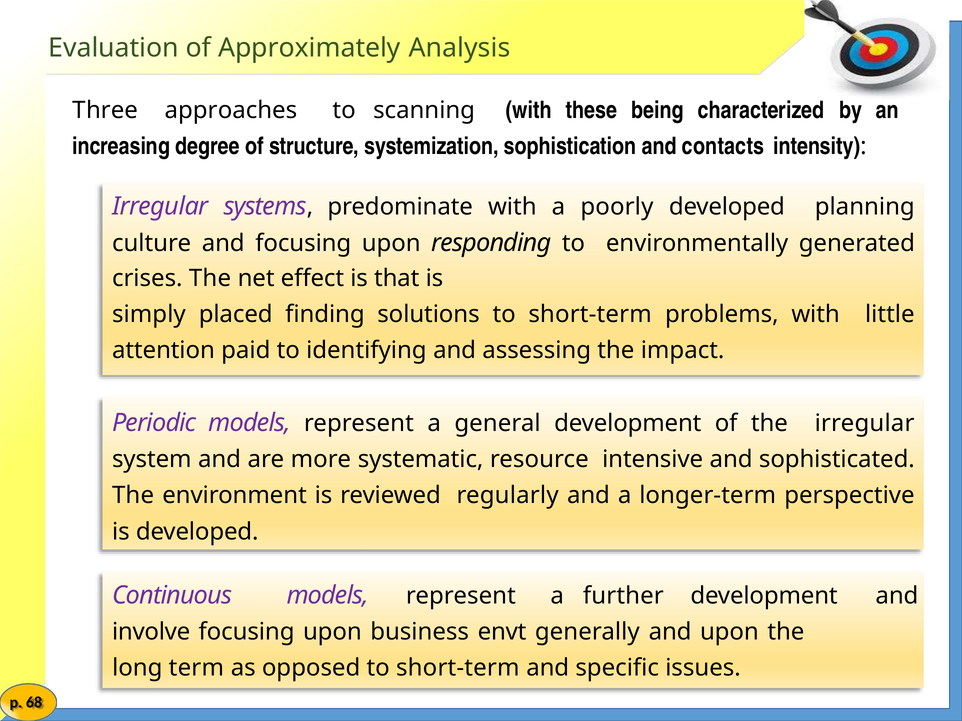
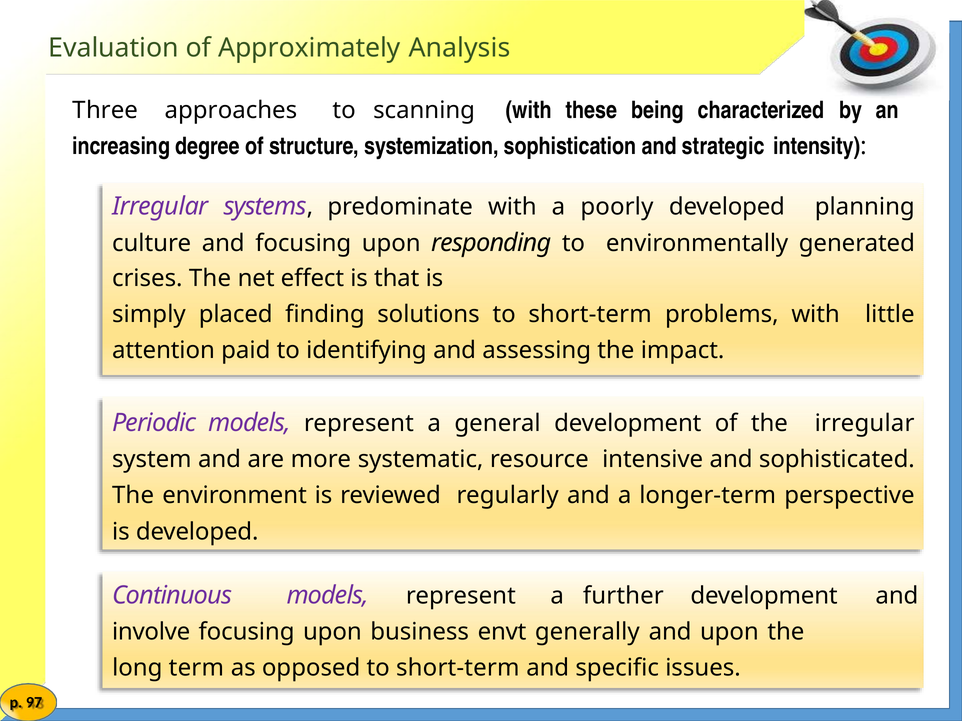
contacts: contacts -> strategic
68: 68 -> 97
